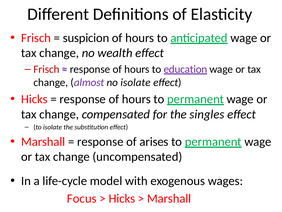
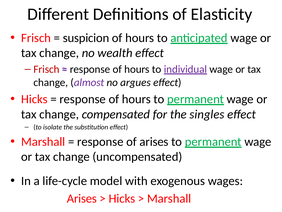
education: education -> individual
no isolate: isolate -> argues
Focus at (82, 198): Focus -> Arises
